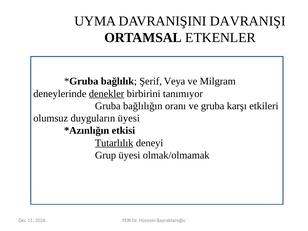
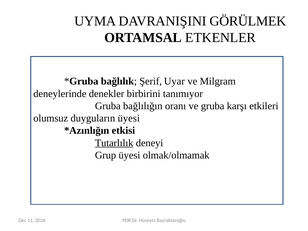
DAVRANIŞI: DAVRANIŞI -> GÖRÜLMEK
Veya: Veya -> Uyar
denekler underline: present -> none
